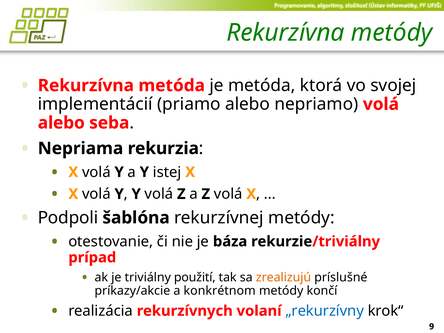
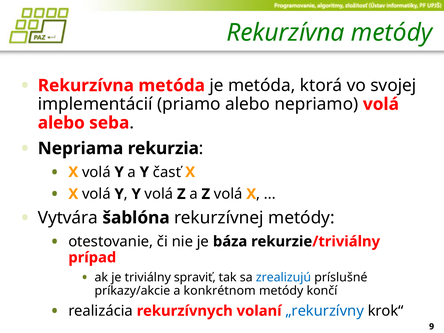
istej: istej -> časť
Podpoli: Podpoli -> Vytvára
použití: použití -> spraviť
zrealizujú colour: orange -> blue
